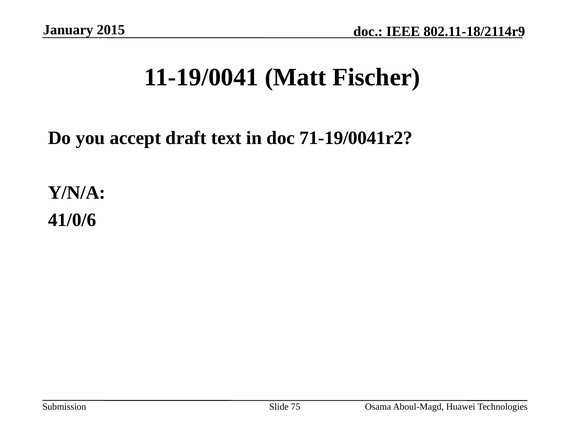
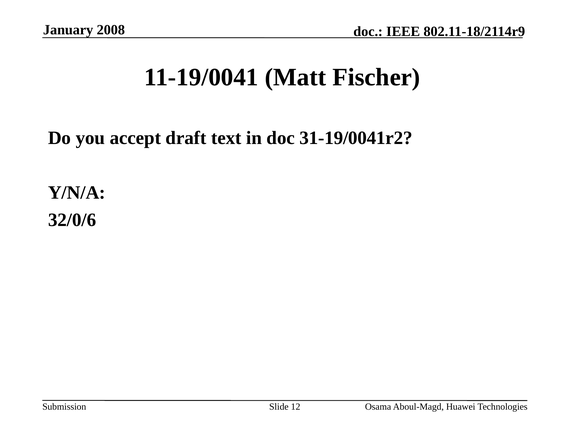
2015: 2015 -> 2008
71-19/0041r2: 71-19/0041r2 -> 31-19/0041r2
41/0/6: 41/0/6 -> 32/0/6
75: 75 -> 12
